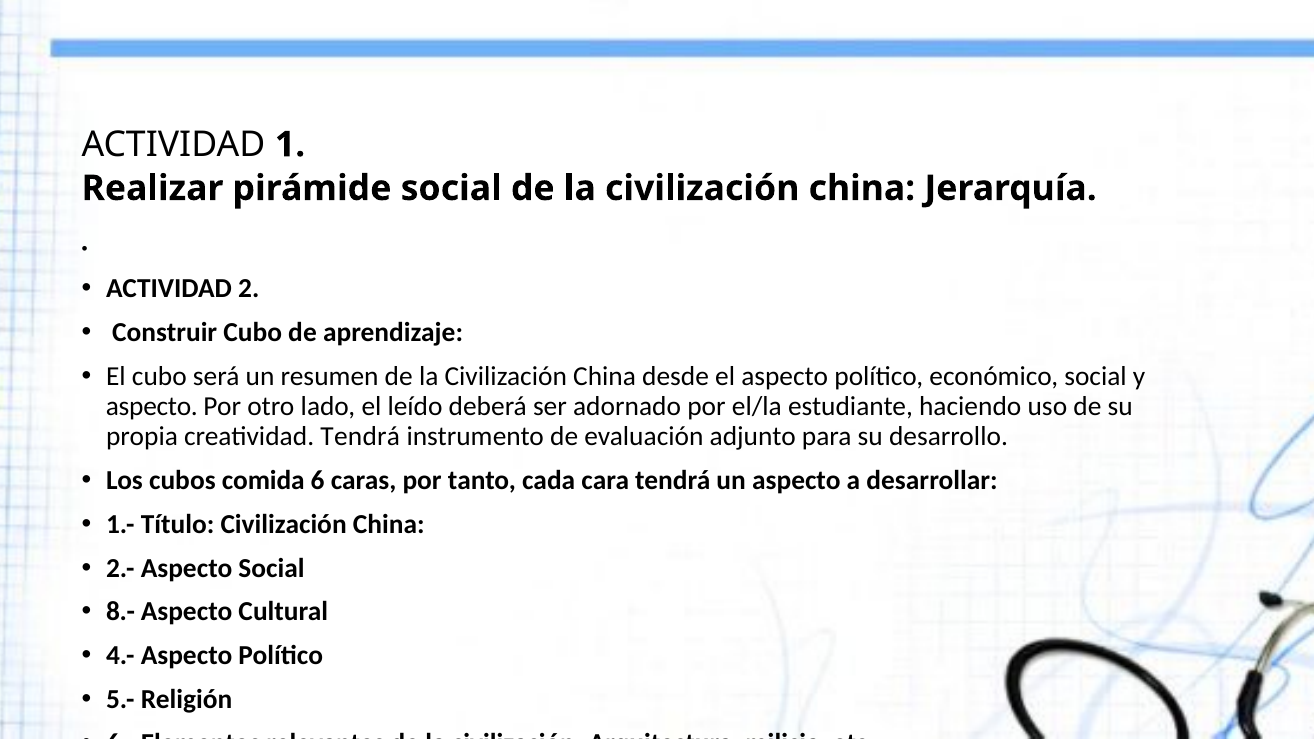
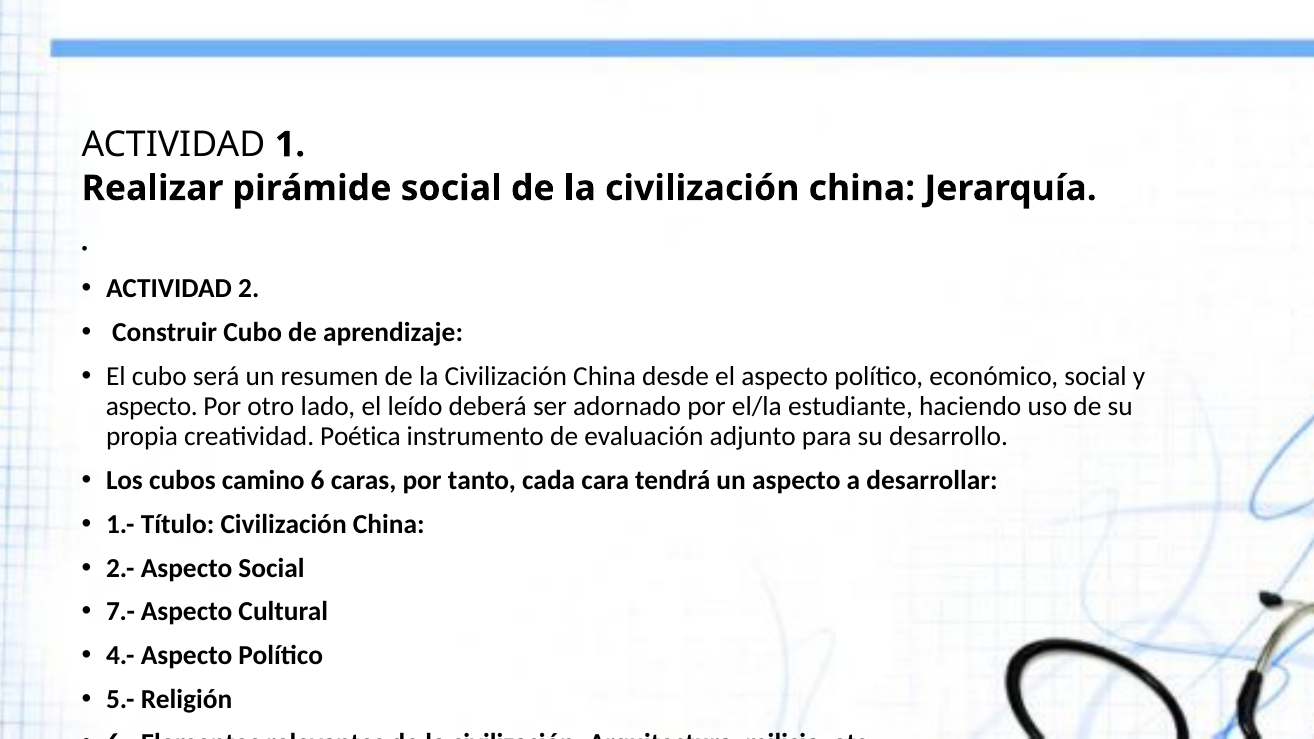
creatividad Tendrá: Tendrá -> Poética
comida: comida -> camino
8.-: 8.- -> 7.-
